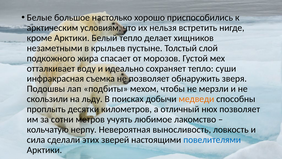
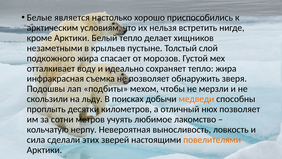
большое: большое -> является
тепло суши: суши -> жира
повелителями colour: blue -> orange
